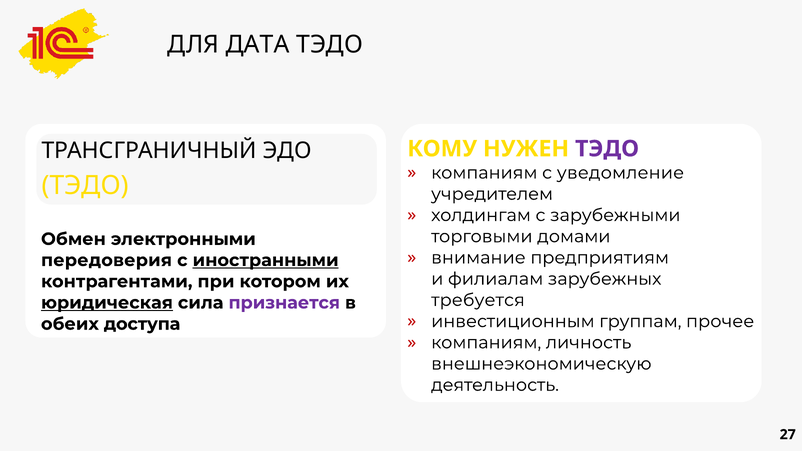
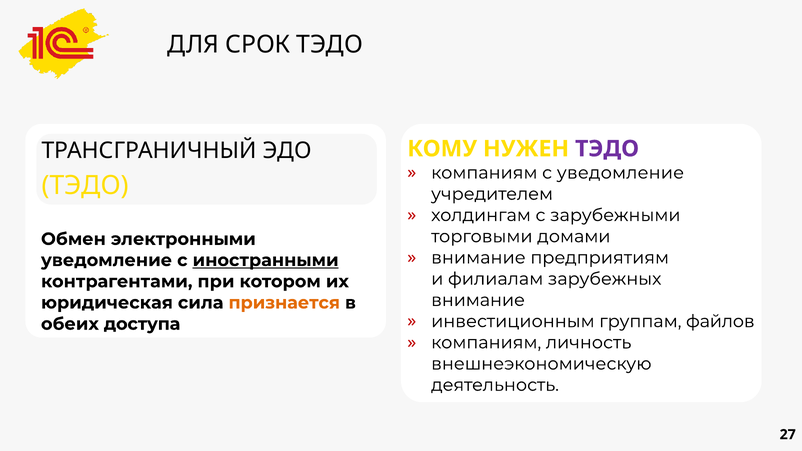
ДАТА: ДАТА -> СРОК
передоверия at (106, 260): передоверия -> уведомление
требуется at (478, 300): требуется -> внимание
юридическая underline: present -> none
признается colour: purple -> orange
прочее: прочее -> файлов
